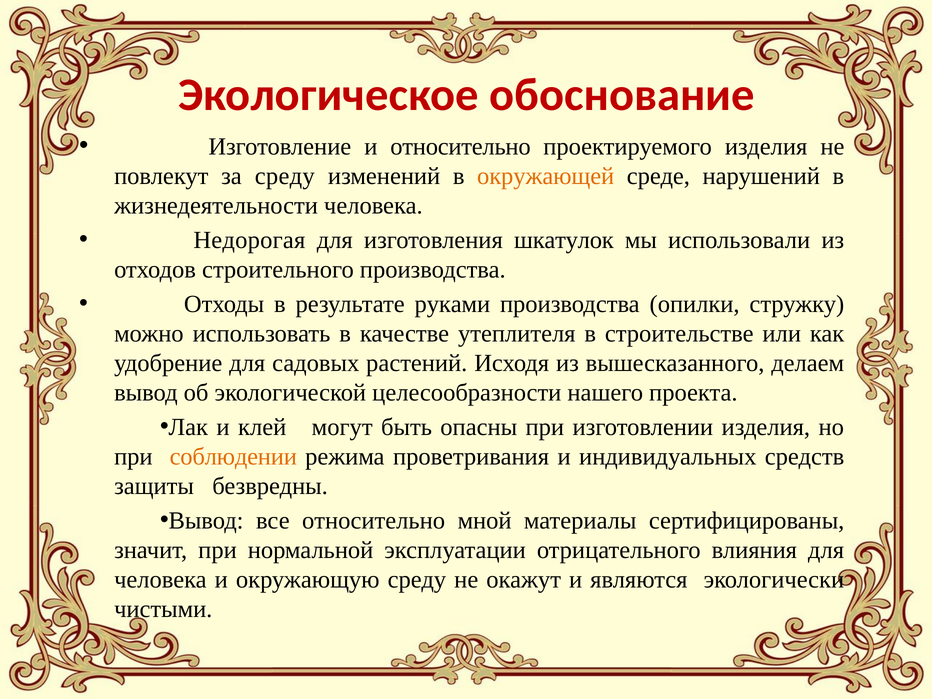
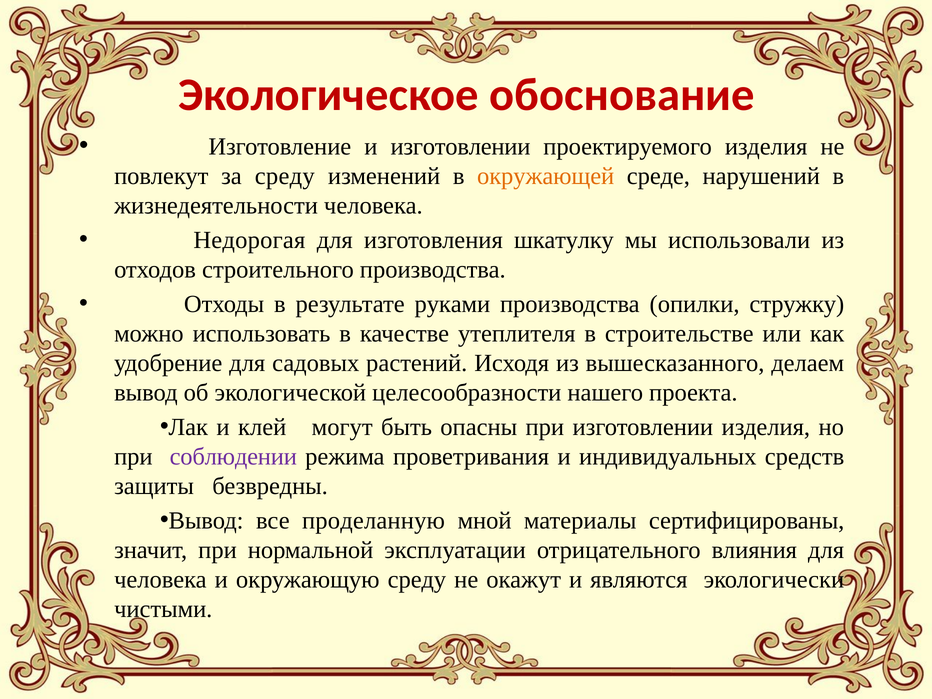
и относительно: относительно -> изготовлении
шкатулок: шкатулок -> шкатулку
соблюдении colour: orange -> purple
все относительно: относительно -> проделанную
